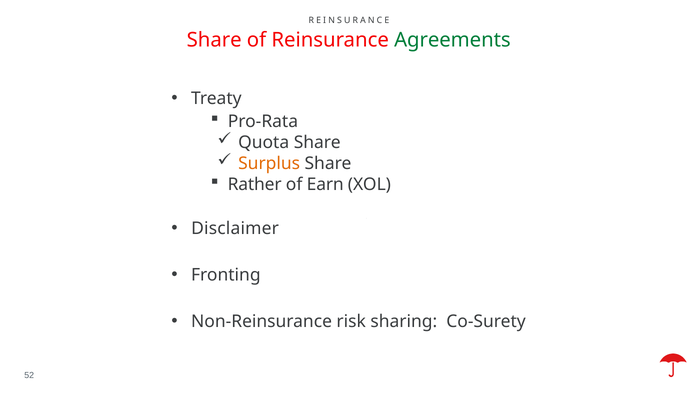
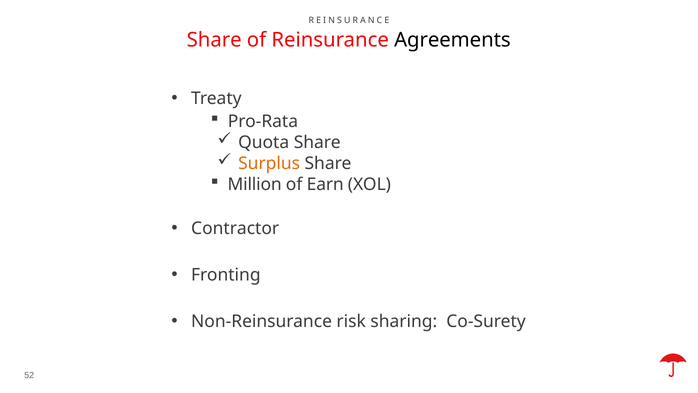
Agreements colour: green -> black
Rather: Rather -> Million
Disclaimer: Disclaimer -> Contractor
